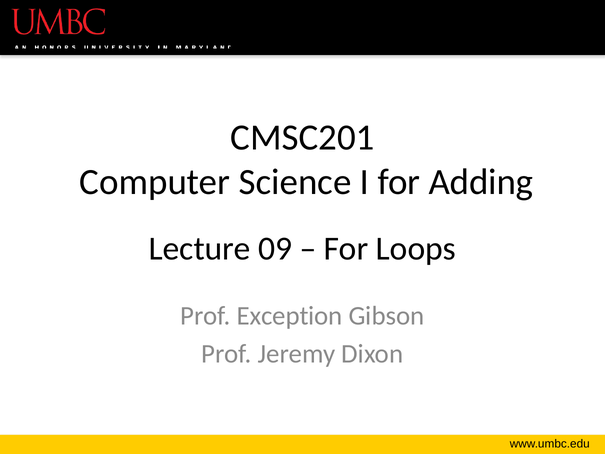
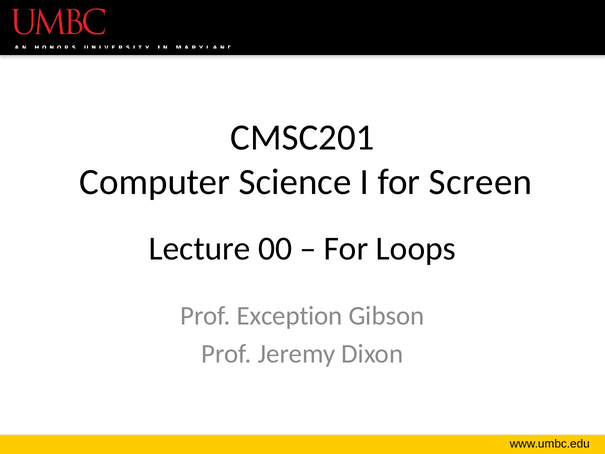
Adding: Adding -> Screen
09: 09 -> 00
